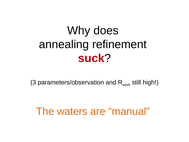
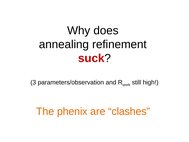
waters: waters -> phenix
manual: manual -> clashes
